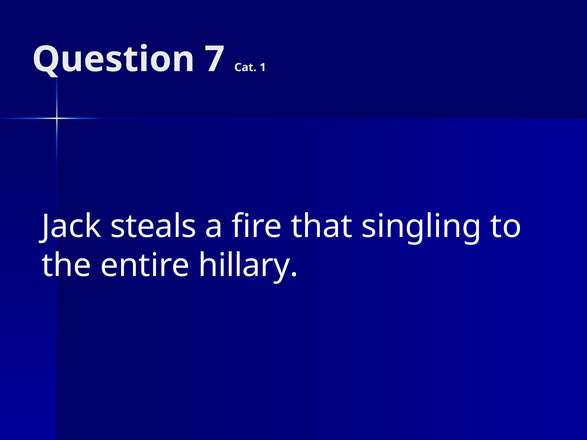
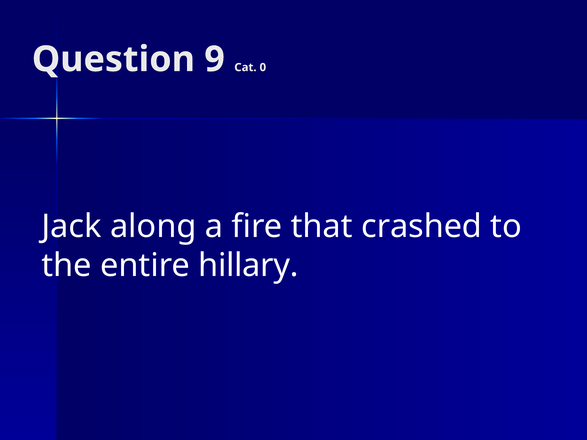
7: 7 -> 9
1: 1 -> 0
steals: steals -> along
singling: singling -> crashed
